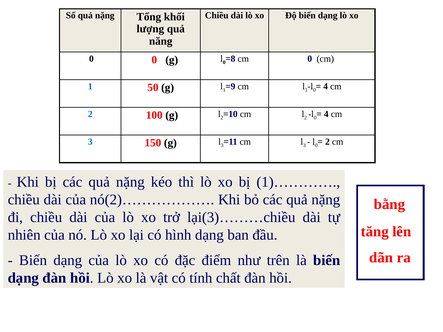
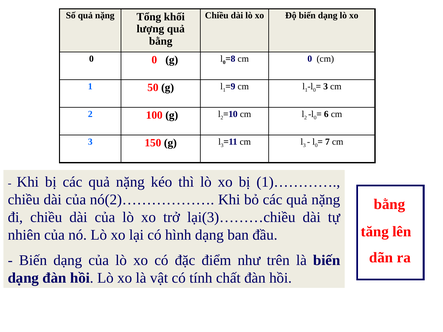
năng at (161, 41): năng -> bằng
4 at (326, 86): 4 -> 3
4 at (326, 114): 4 -> 6
2 at (327, 142): 2 -> 7
